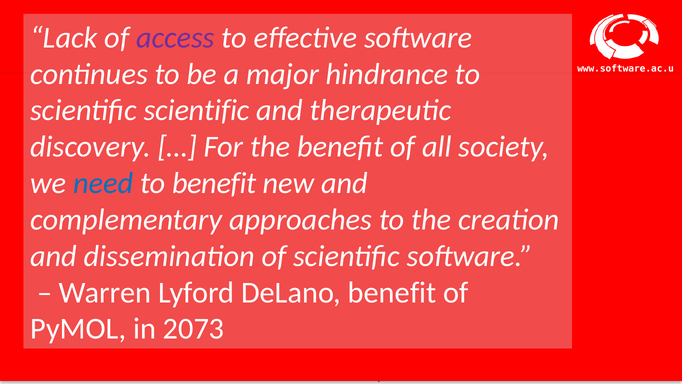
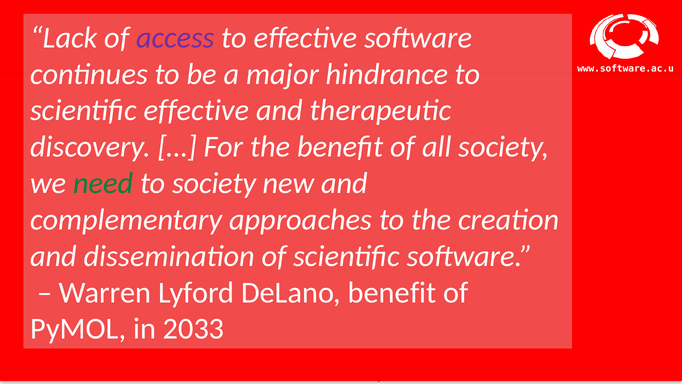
scientific scientific: scientific -> effective
need colour: blue -> green
to benefit: benefit -> society
2073: 2073 -> 2033
